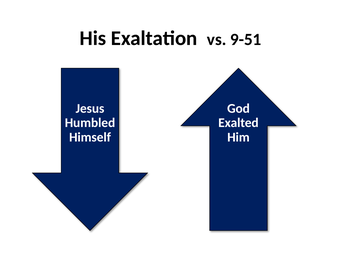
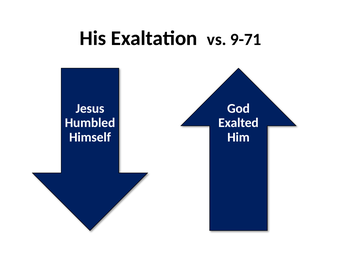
9-51: 9-51 -> 9-71
